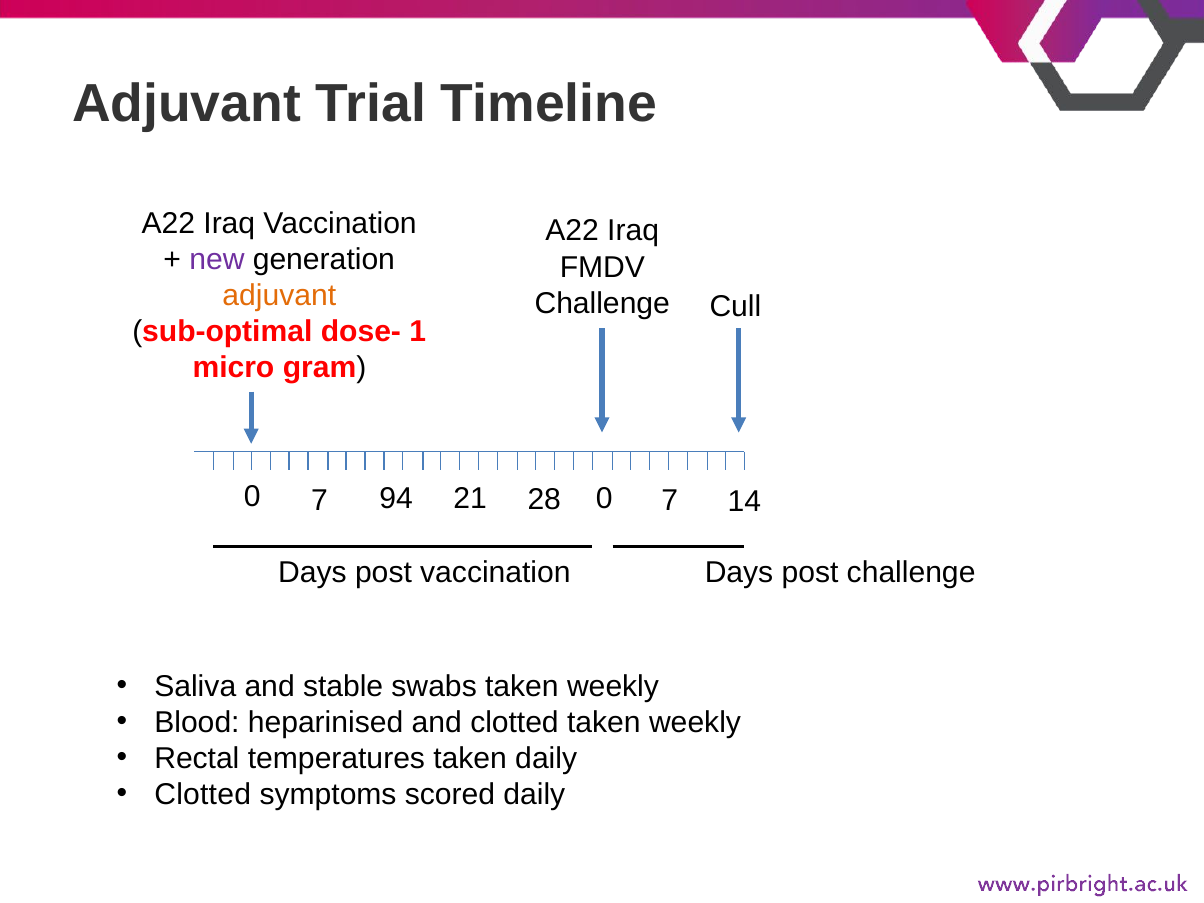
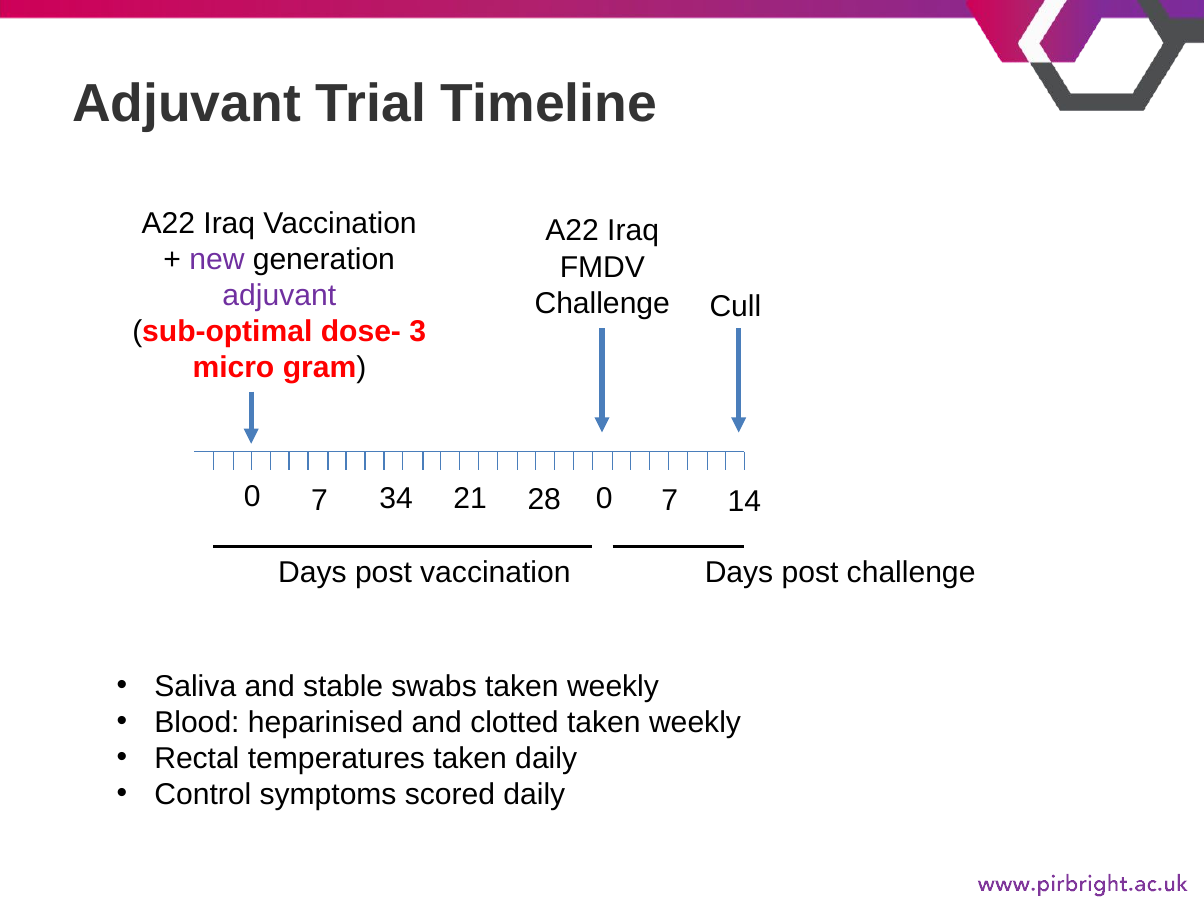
adjuvant at (279, 295) colour: orange -> purple
1: 1 -> 3
94: 94 -> 34
Clotted at (203, 794): Clotted -> Control
